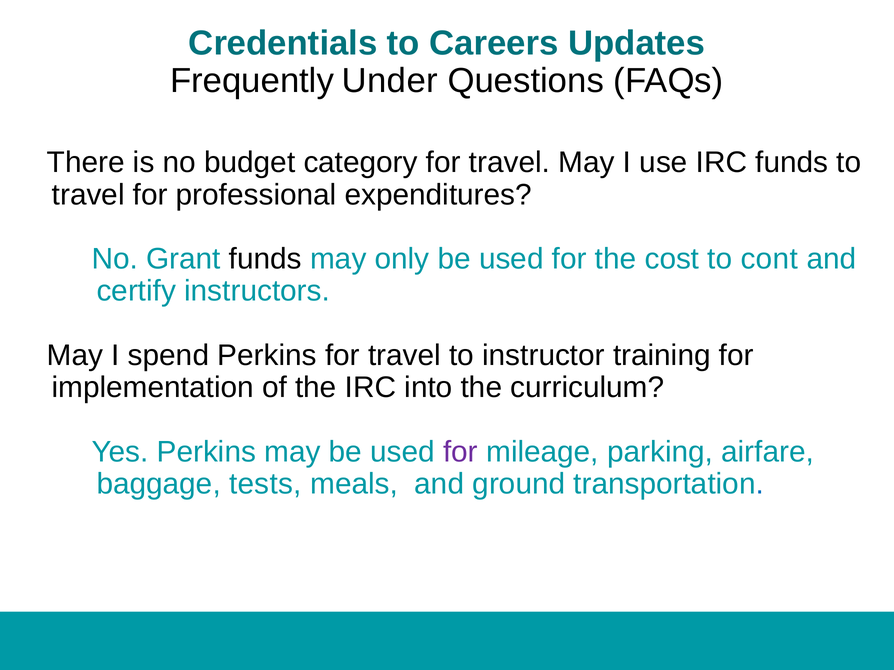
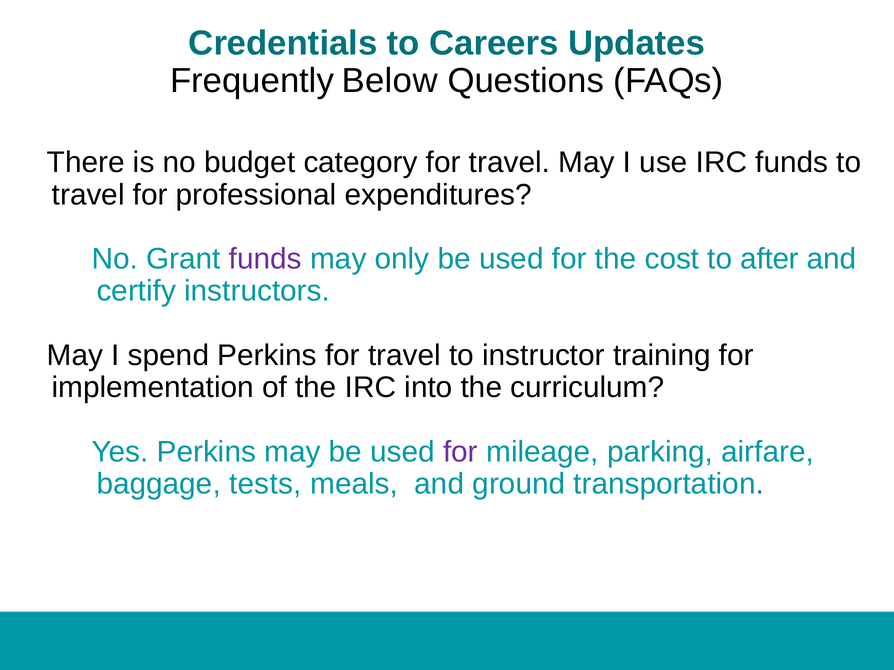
Under: Under -> Below
funds at (265, 259) colour: black -> purple
cont: cont -> after
